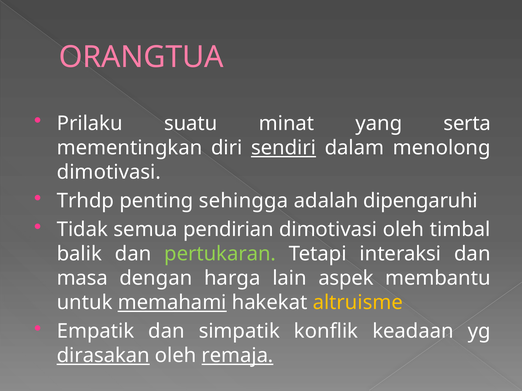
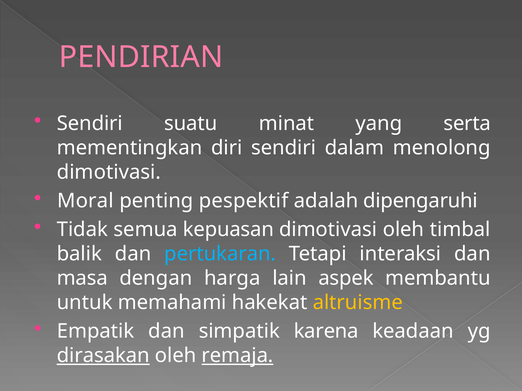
ORANGTUA: ORANGTUA -> PENDIRIAN
Prilaku at (90, 124): Prilaku -> Sendiri
sendiri at (284, 148) underline: present -> none
Trhdp: Trhdp -> Moral
sehingga: sehingga -> pespektif
pendirian: pendirian -> kepuasan
pertukaran colour: light green -> light blue
memahami underline: present -> none
konflik: konflik -> karena
